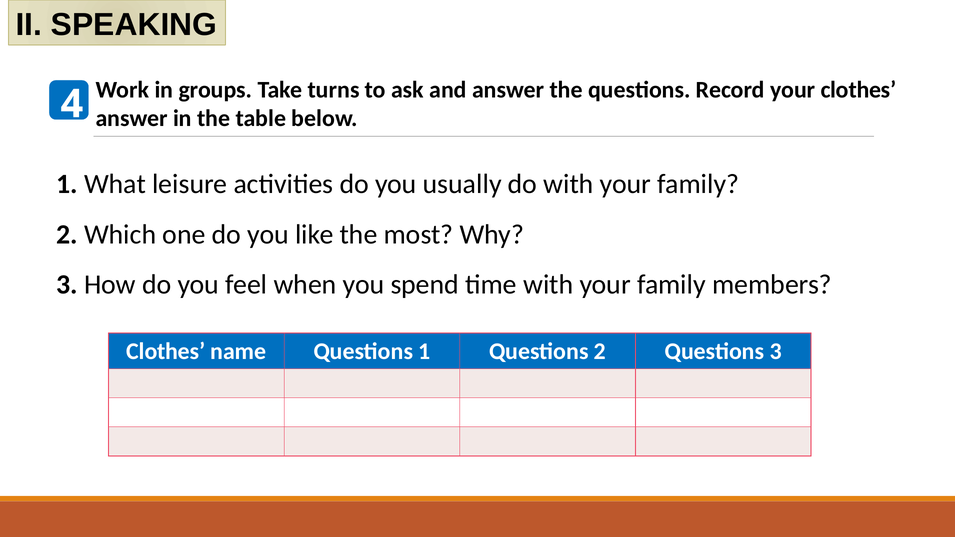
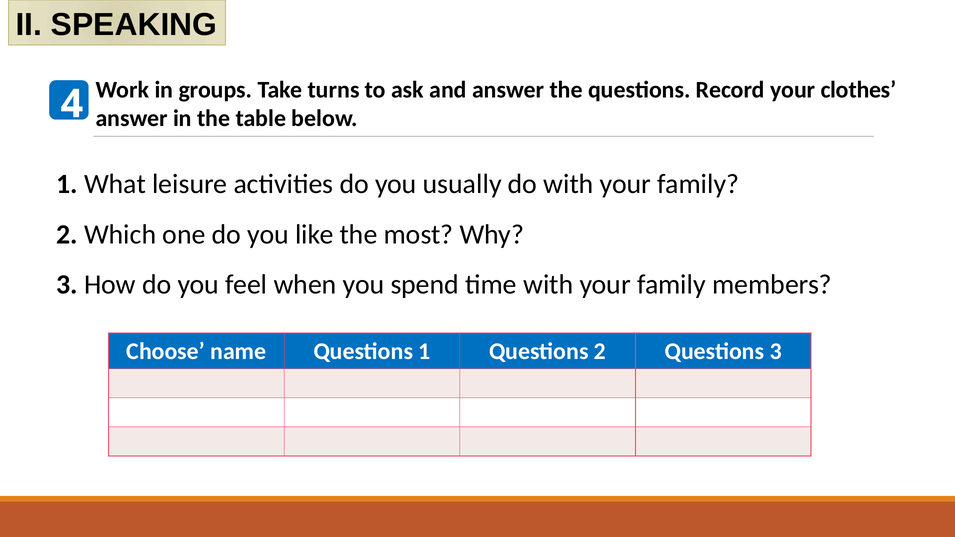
Clothes at (166, 351): Clothes -> Choose
